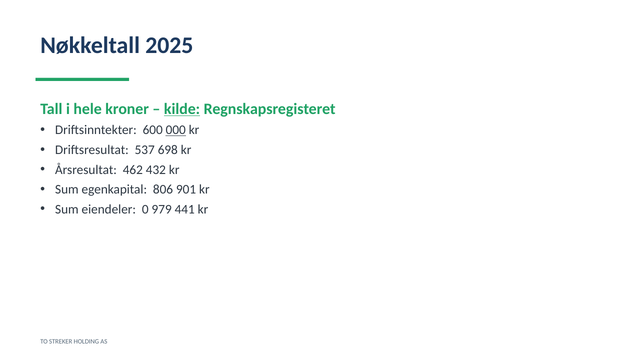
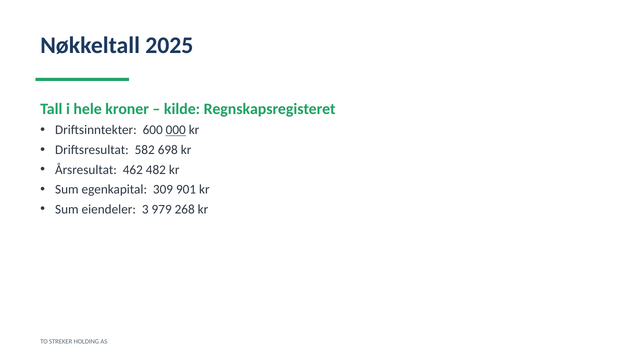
kilde underline: present -> none
537: 537 -> 582
432: 432 -> 482
806: 806 -> 309
0: 0 -> 3
441: 441 -> 268
